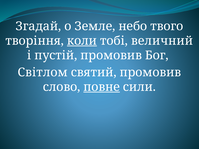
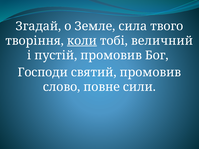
небо: небо -> сила
Світлом: Світлом -> Господи
повне underline: present -> none
